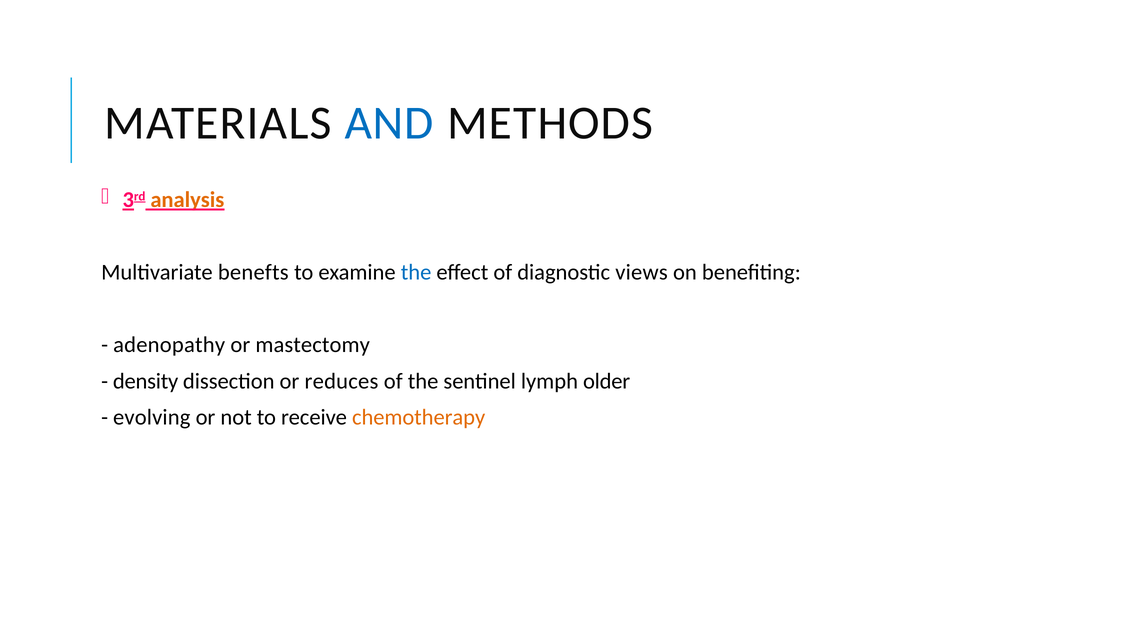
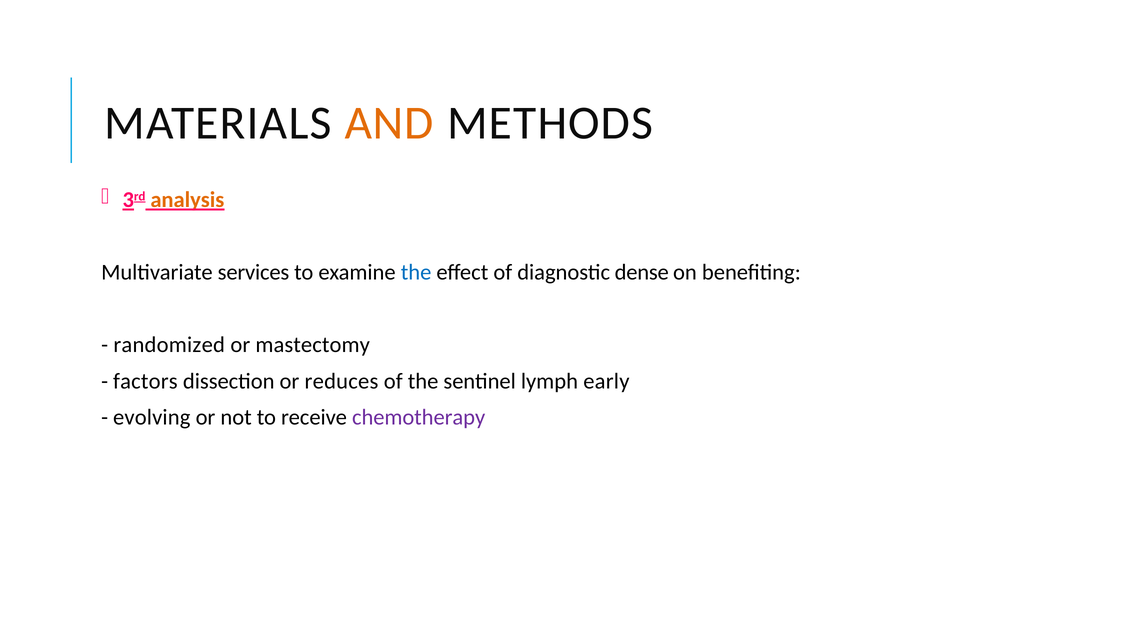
AND colour: blue -> orange
benefts: benefts -> services
views: views -> dense
adenopathy: adenopathy -> randomized
density: density -> factors
older: older -> early
chemotherapy colour: orange -> purple
